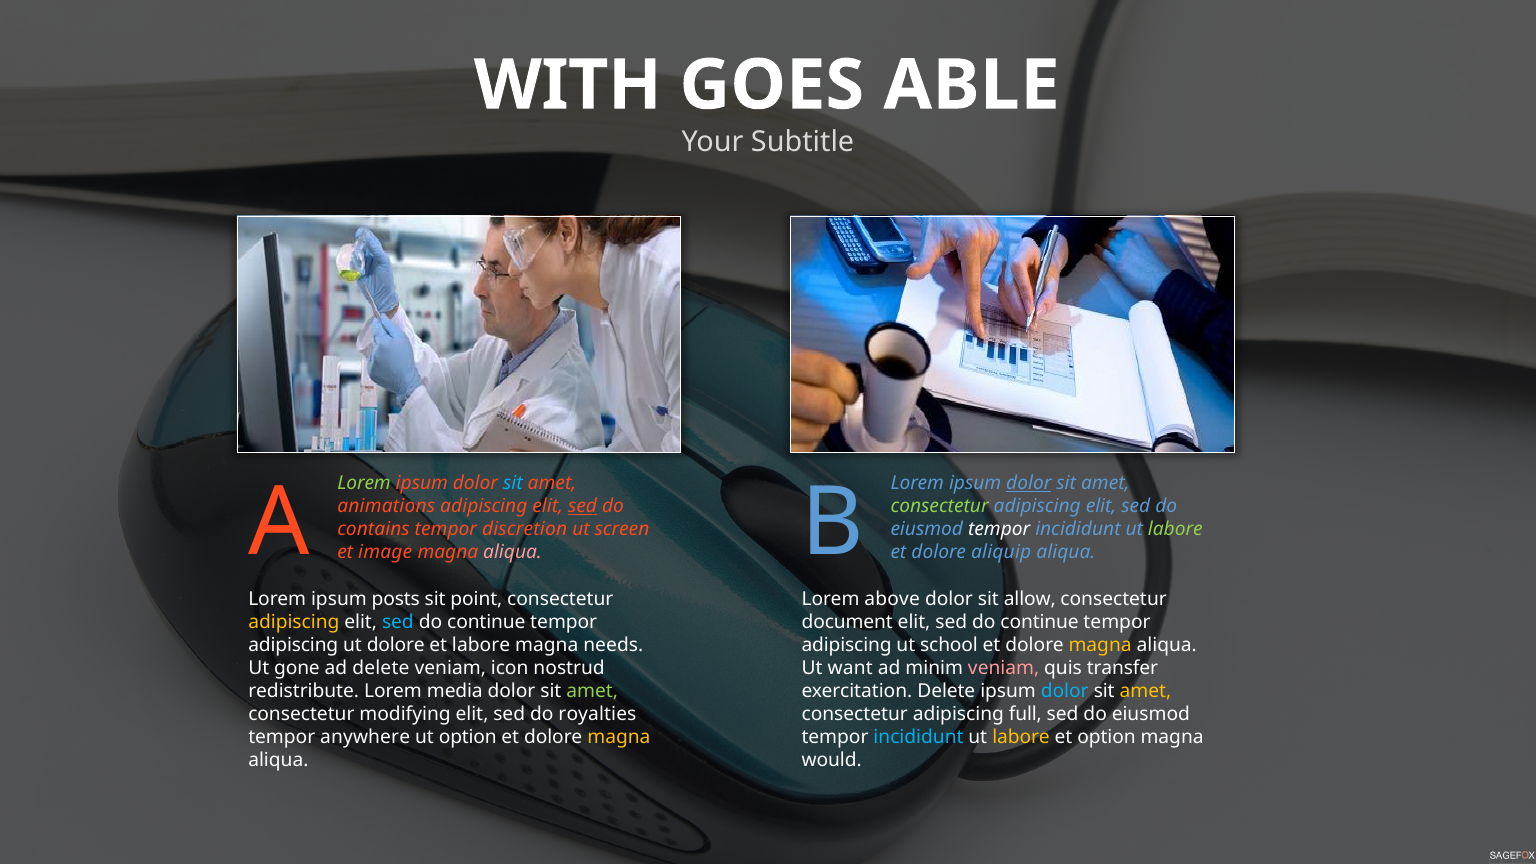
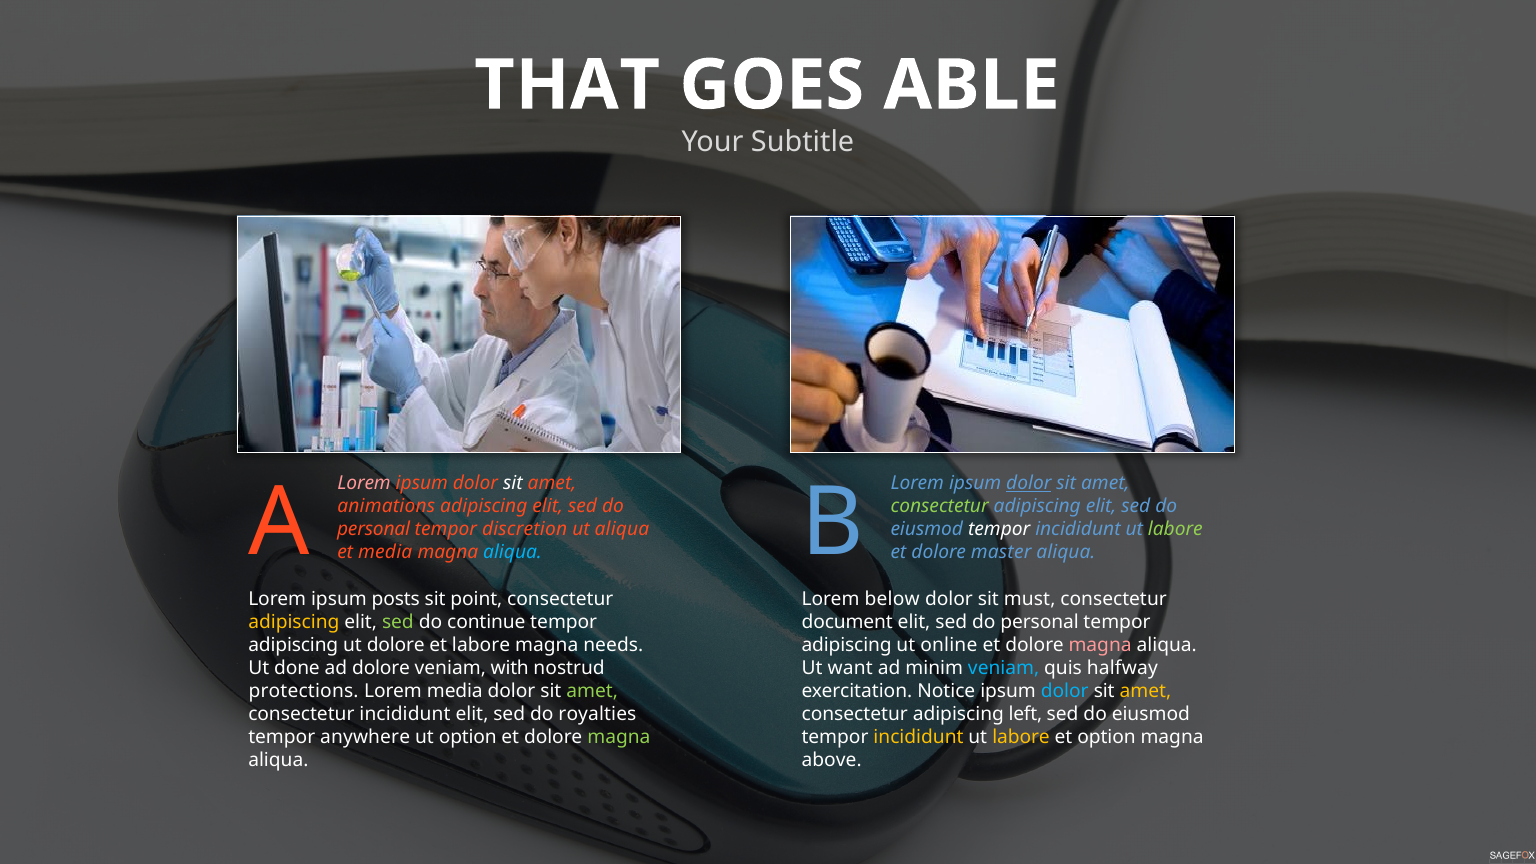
WITH: WITH -> THAT
Lorem at (364, 483) colour: light green -> pink
sit at (513, 483) colour: light blue -> white
sed at (583, 506) underline: present -> none
contains at (373, 529): contains -> personal
ut screen: screen -> aliqua
et image: image -> media
aliqua at (513, 552) colour: pink -> light blue
aliquip: aliquip -> master
above: above -> below
allow: allow -> must
sed at (398, 622) colour: light blue -> light green
continue at (1040, 622): continue -> personal
school: school -> online
magna at (1100, 645) colour: yellow -> pink
gone: gone -> done
ad delete: delete -> dolore
icon: icon -> with
veniam at (1004, 668) colour: pink -> light blue
transfer: transfer -> halfway
redistribute: redistribute -> protections
exercitation Delete: Delete -> Notice
consectetur modifying: modifying -> incididunt
full: full -> left
magna at (619, 738) colour: yellow -> light green
incididunt at (919, 738) colour: light blue -> yellow
would: would -> above
